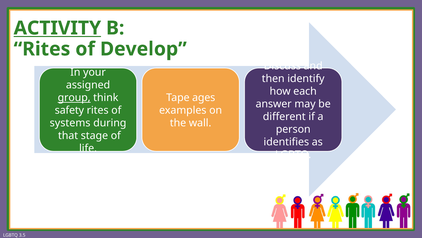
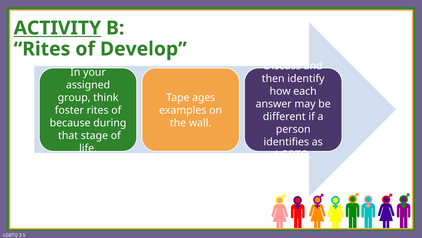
group underline: present -> none
safety: safety -> foster
systems: systems -> because
